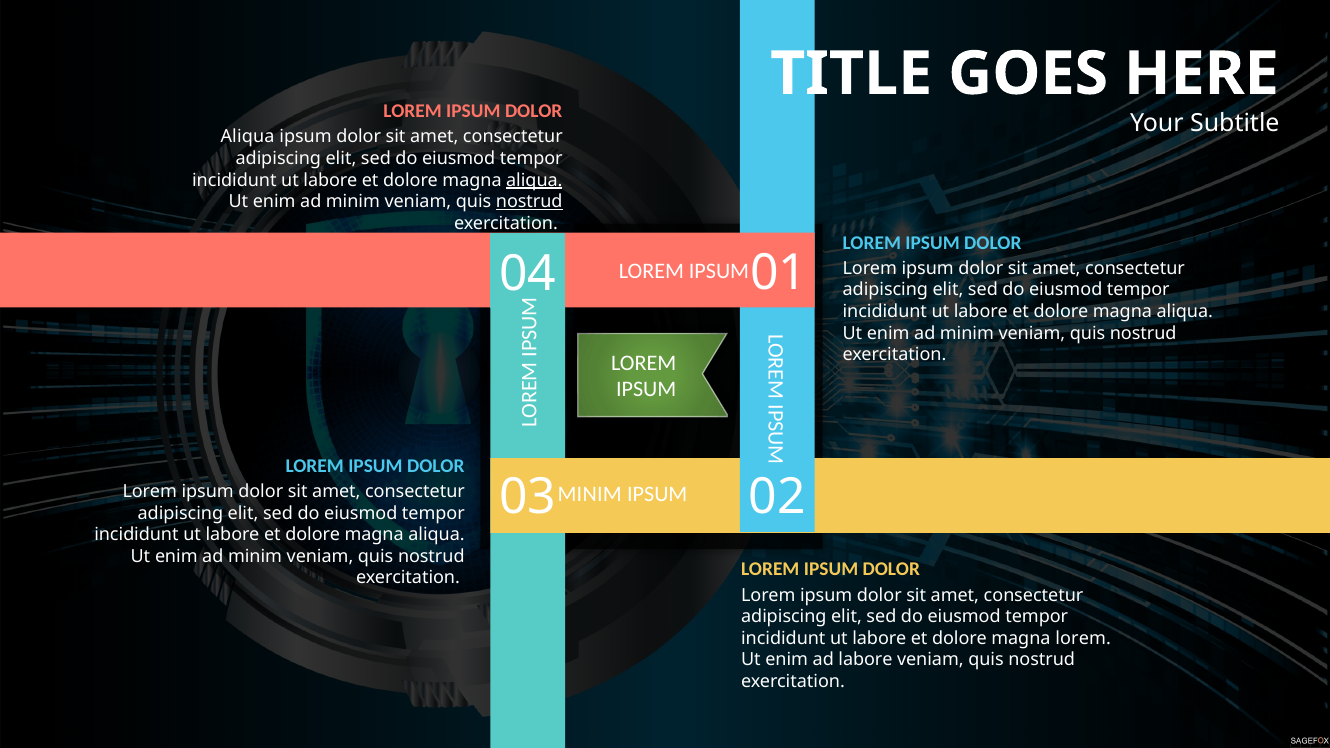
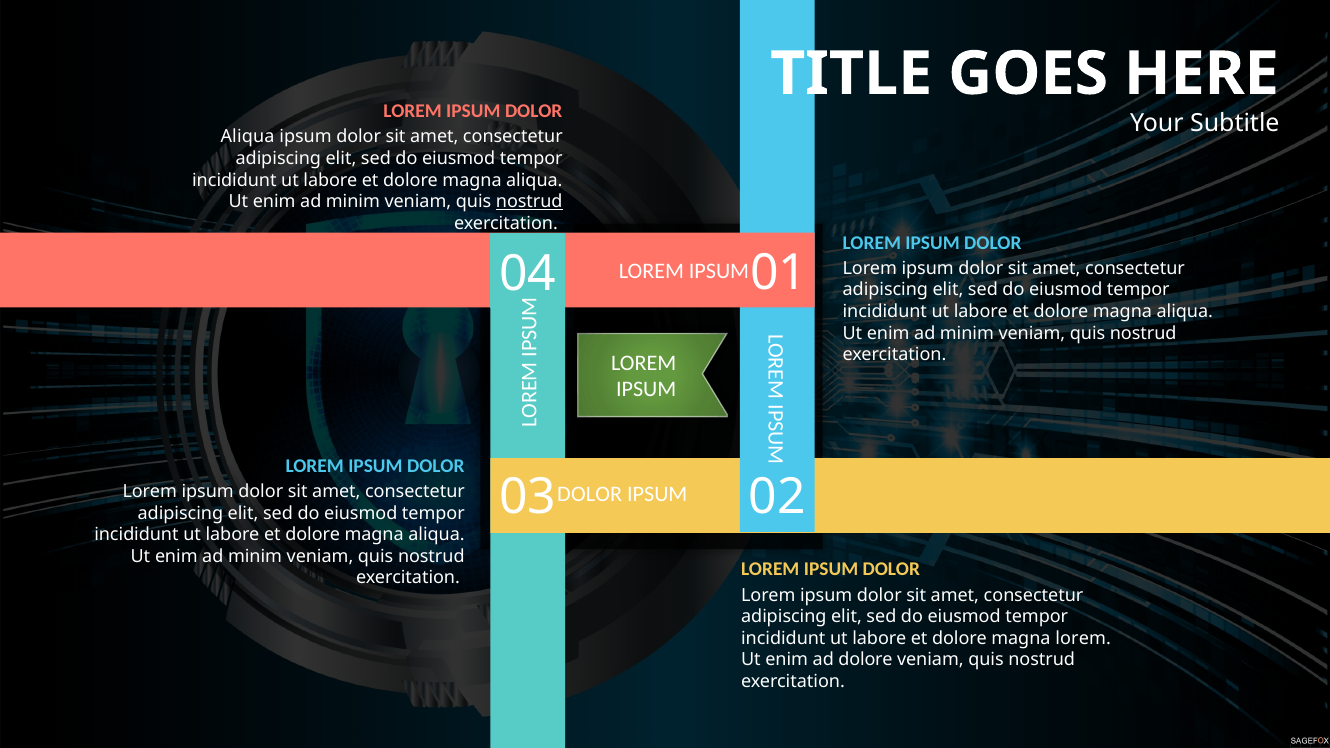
aliqua at (534, 180) underline: present -> none
MINIM at (590, 495): MINIM -> DOLOR
ad labore: labore -> dolore
